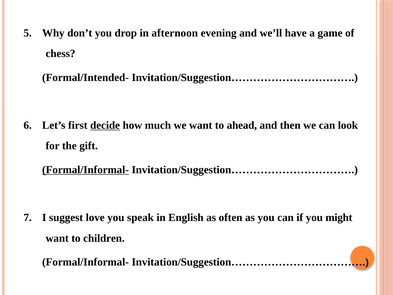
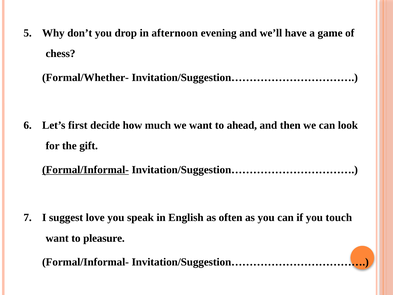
Formal/Intended-: Formal/Intended- -> Formal/Whether-
decide underline: present -> none
might: might -> touch
children: children -> pleasure
